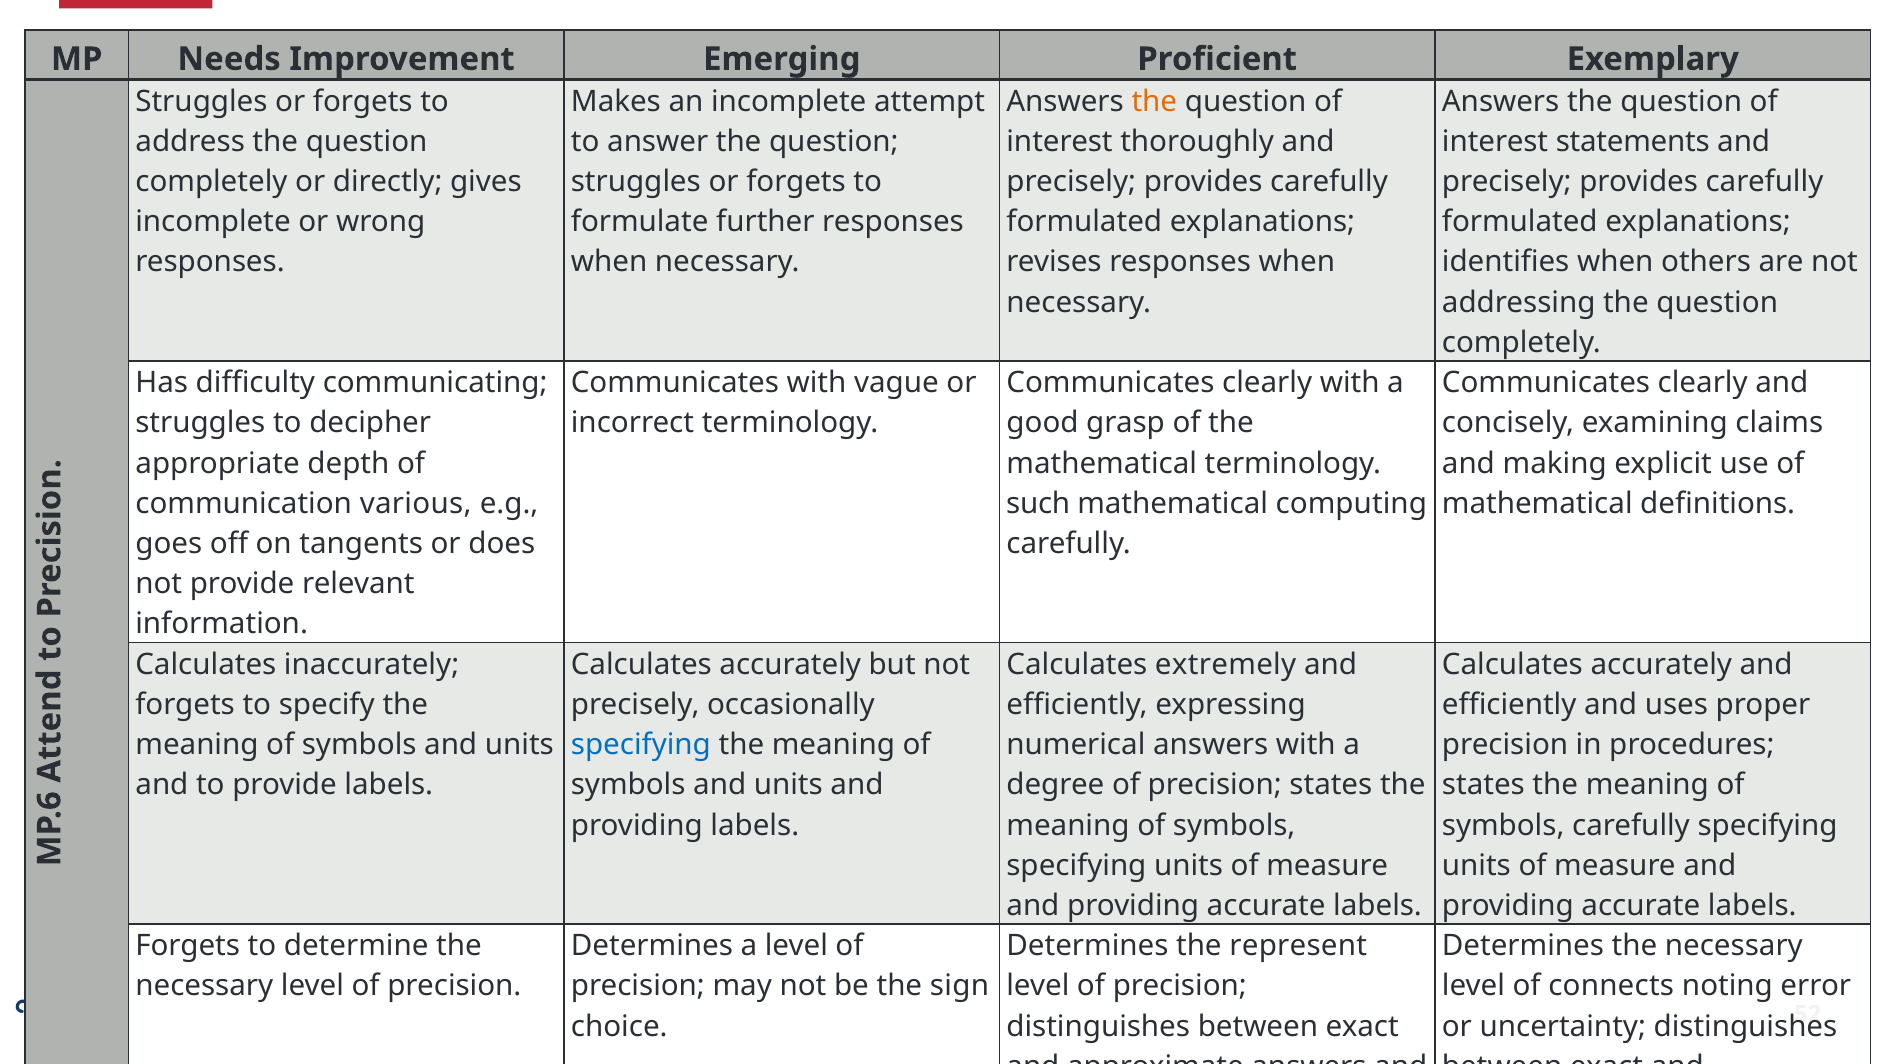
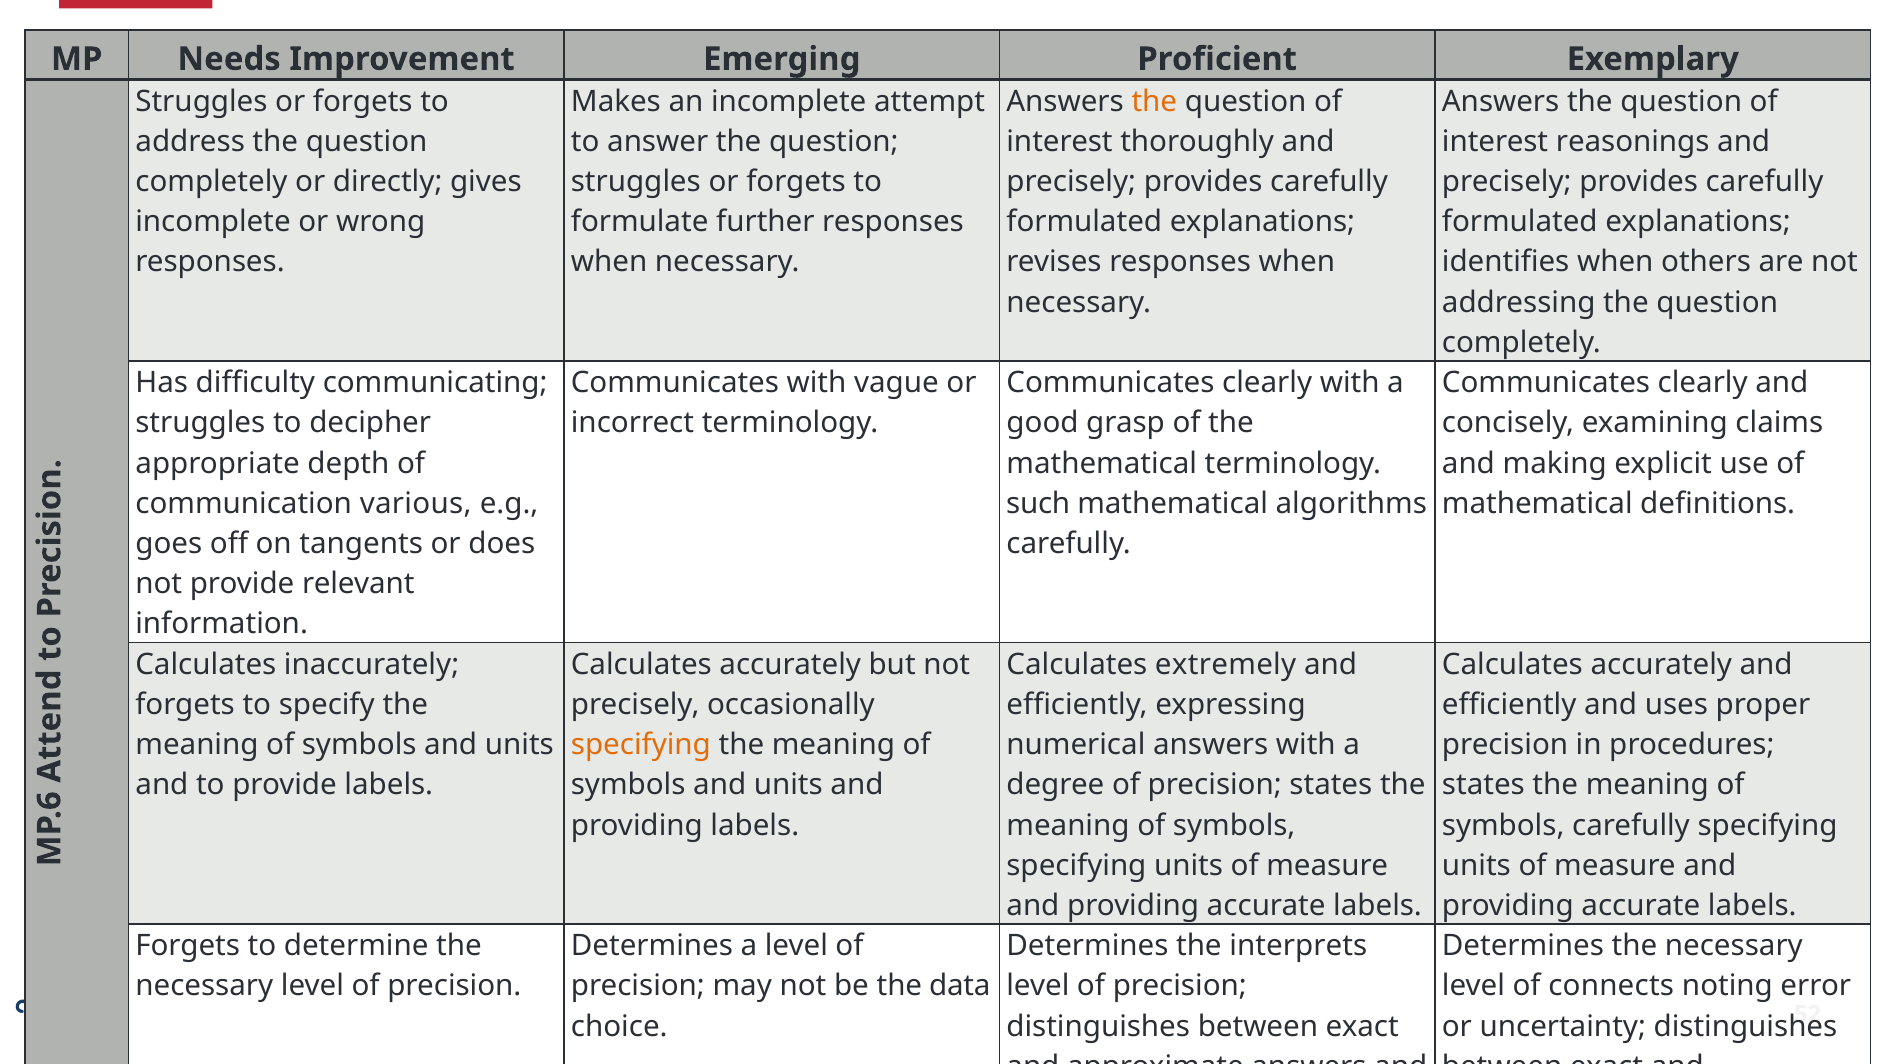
statements: statements -> reasonings
computing: computing -> algorithms
specifying at (641, 745) colour: blue -> orange
represent: represent -> interprets
sign: sign -> data
